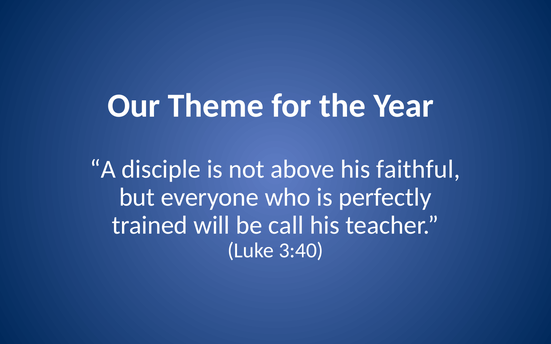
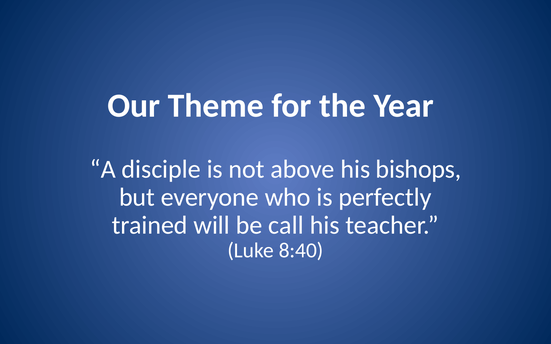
faithful: faithful -> bishops
3:40: 3:40 -> 8:40
